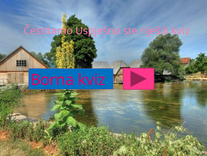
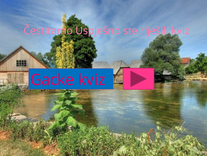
Borna: Borna -> Gacke
